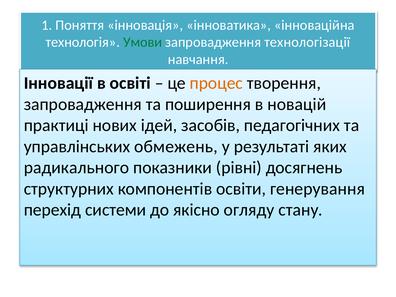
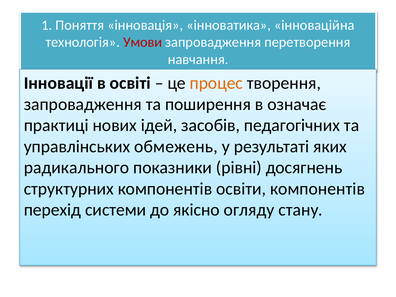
Умови colour: green -> red
технологізації: технологізації -> перетворення
новацій: новацій -> означає
освіти генерування: генерування -> компонентів
